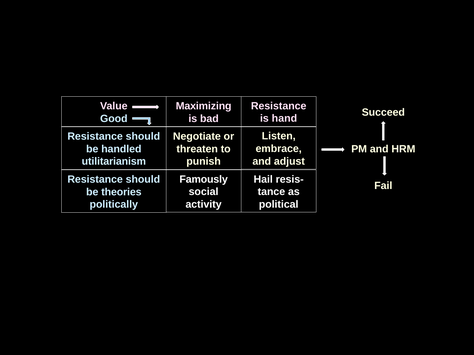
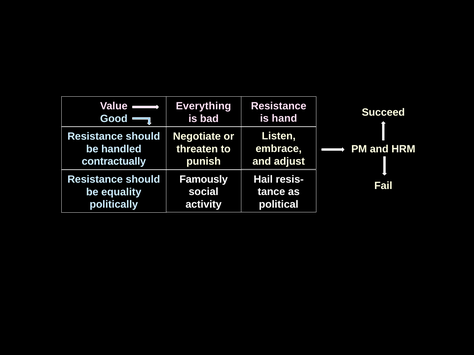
Maximizing: Maximizing -> Everything
utilitarianism: utilitarianism -> contractually
theories: theories -> equality
